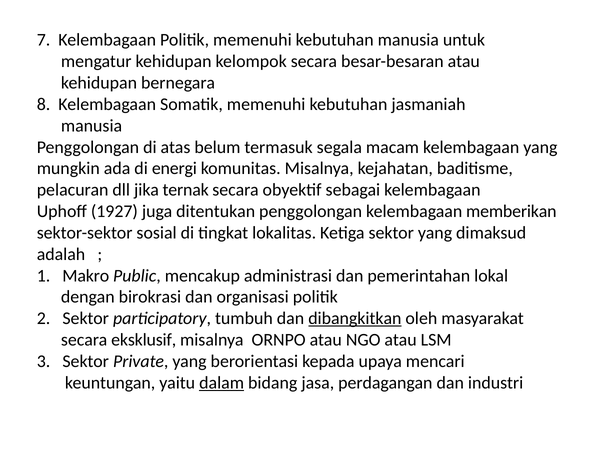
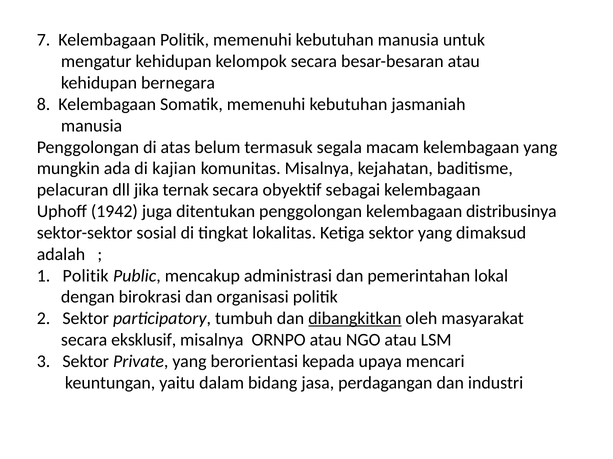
energi: energi -> kajian
1927: 1927 -> 1942
memberikan: memberikan -> distribusinya
1 Makro: Makro -> Politik
dalam underline: present -> none
